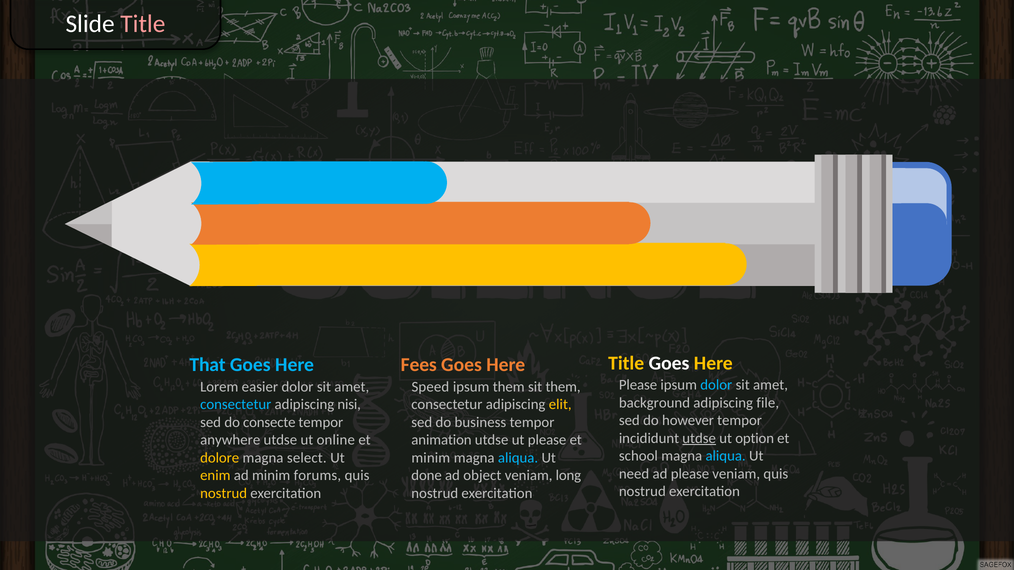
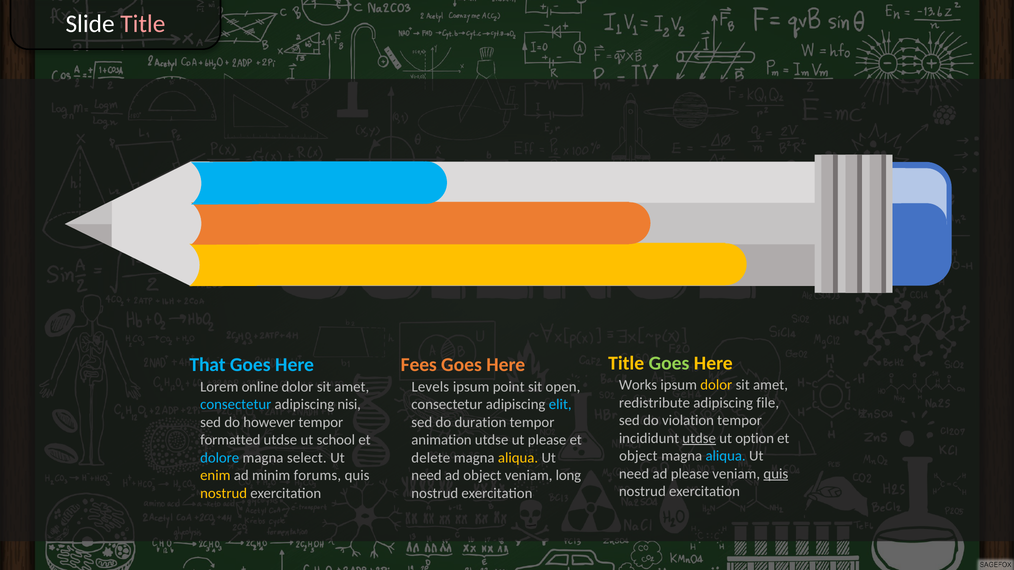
Goes at (669, 363) colour: white -> light green
Please at (638, 385): Please -> Works
dolor at (716, 385) colour: light blue -> yellow
easier: easier -> online
Speed: Speed -> Levels
ipsum them: them -> point
sit them: them -> open
background: background -> redistribute
elit colour: yellow -> light blue
however: however -> violation
consecte: consecte -> however
business: business -> duration
anywhere: anywhere -> formatted
online: online -> school
school at (638, 456): school -> object
dolore colour: yellow -> light blue
minim at (431, 458): minim -> delete
aliqua at (518, 458) colour: light blue -> yellow
quis at (776, 474) underline: none -> present
done at (427, 476): done -> need
